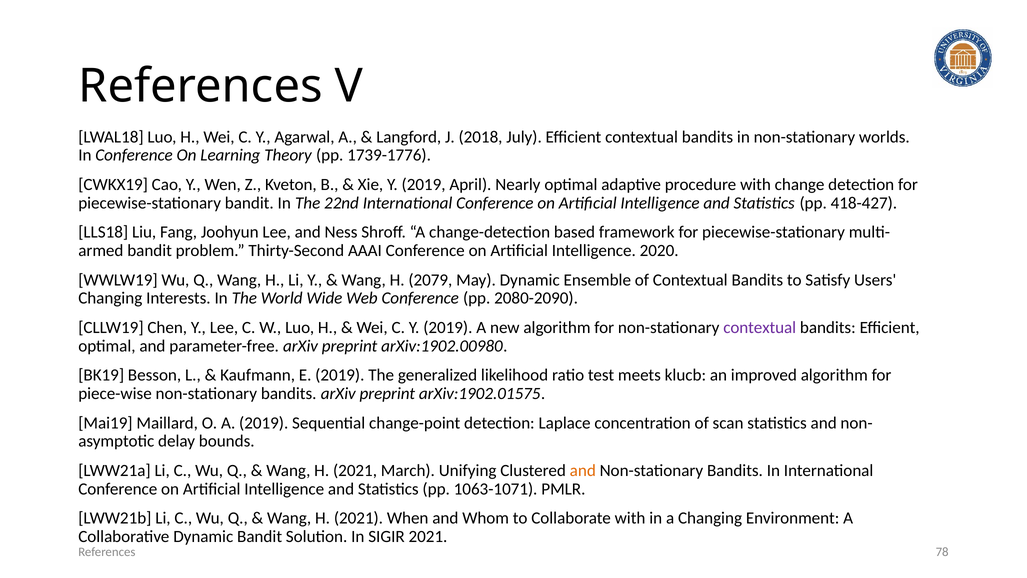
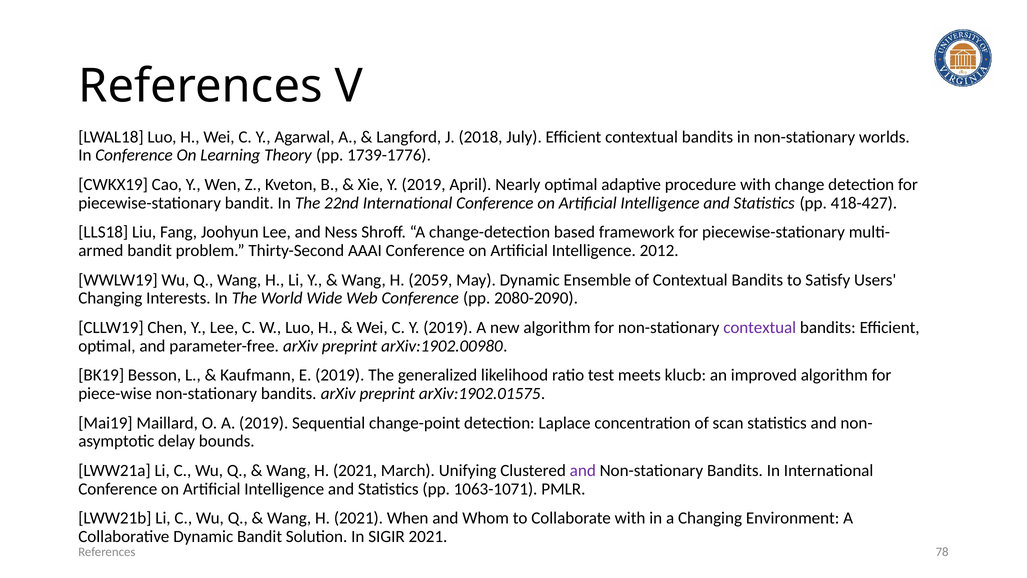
2020: 2020 -> 2012
2079: 2079 -> 2059
and at (583, 470) colour: orange -> purple
